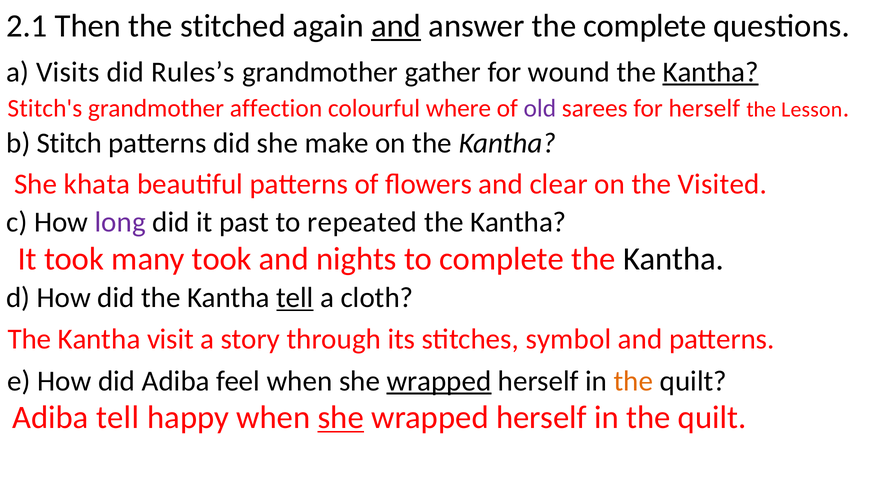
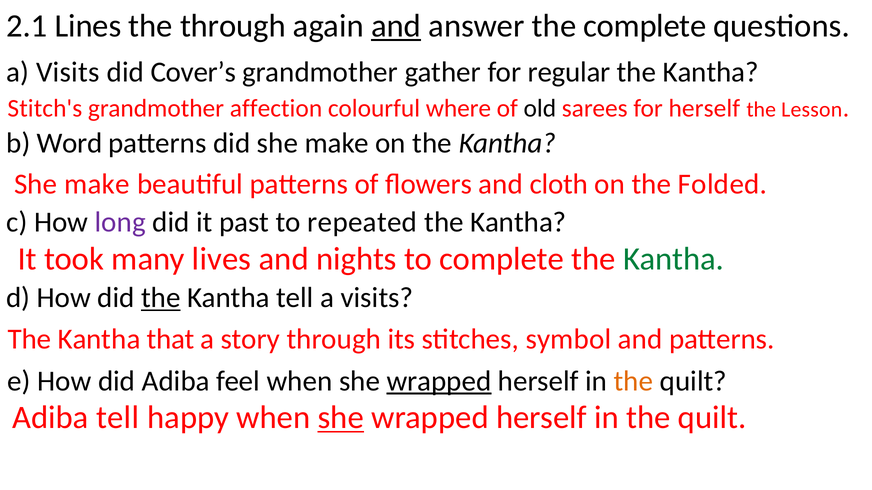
Then: Then -> Lines
the stitched: stitched -> through
Rules’s: Rules’s -> Cover’s
wound: wound -> regular
Kantha at (711, 72) underline: present -> none
old colour: purple -> black
Stitch: Stitch -> Word
khata at (97, 184): khata -> make
clear: clear -> cloth
Visited: Visited -> Folded
many took: took -> lives
Kantha at (674, 259) colour: black -> green
the at (161, 298) underline: none -> present
tell at (295, 298) underline: present -> none
cloth at (377, 298): cloth -> visits
visit: visit -> that
